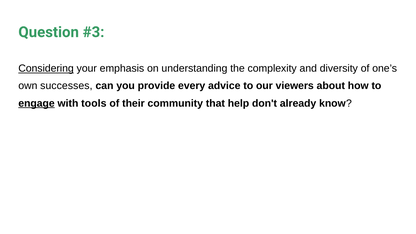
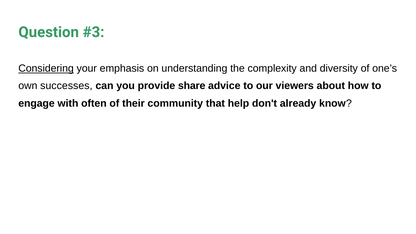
every: every -> share
engage underline: present -> none
tools: tools -> often
